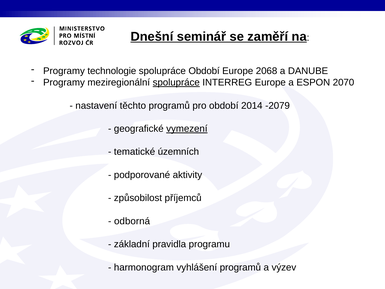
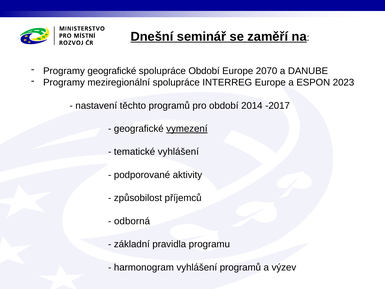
Programy technologie: technologie -> geografické
2068: 2068 -> 2070
spolupráce at (176, 82) underline: present -> none
2070: 2070 -> 2023
-2079: -2079 -> -2017
tematické územních: územních -> vyhlášení
